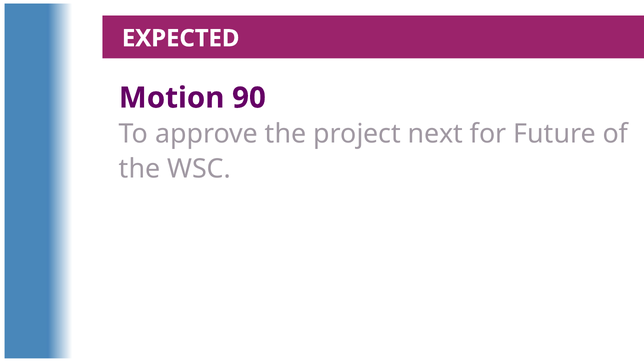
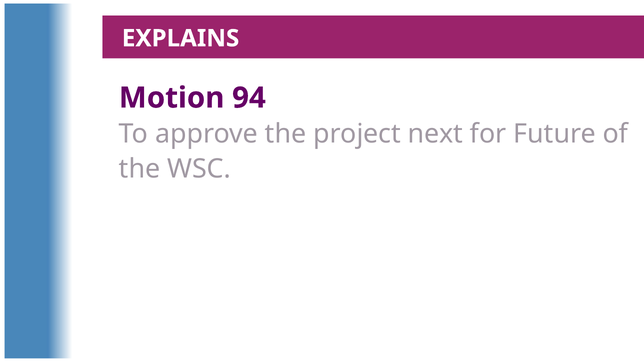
EXPECTED: EXPECTED -> EXPLAINS
90: 90 -> 94
